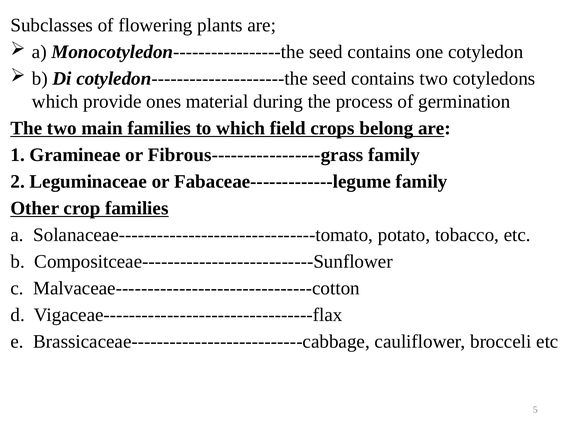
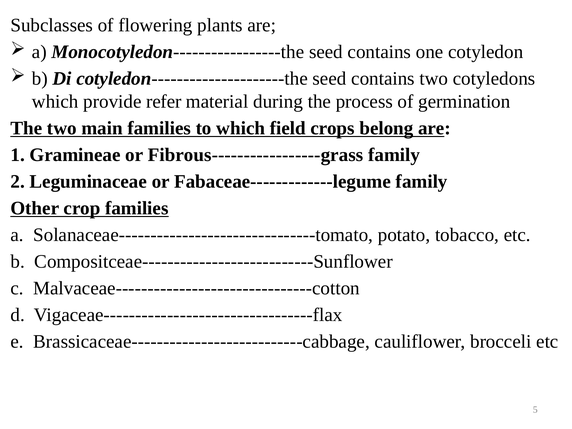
ones: ones -> refer
